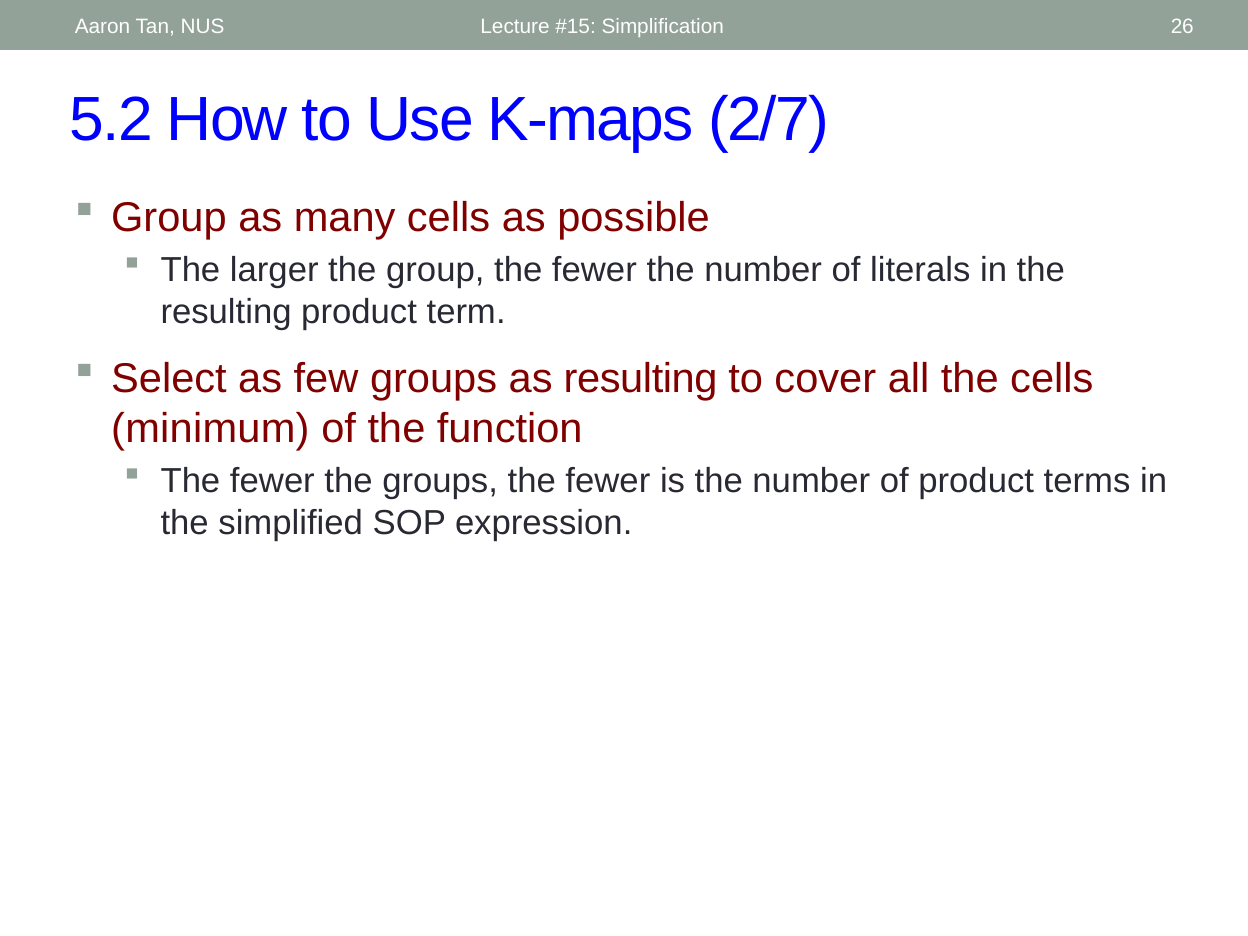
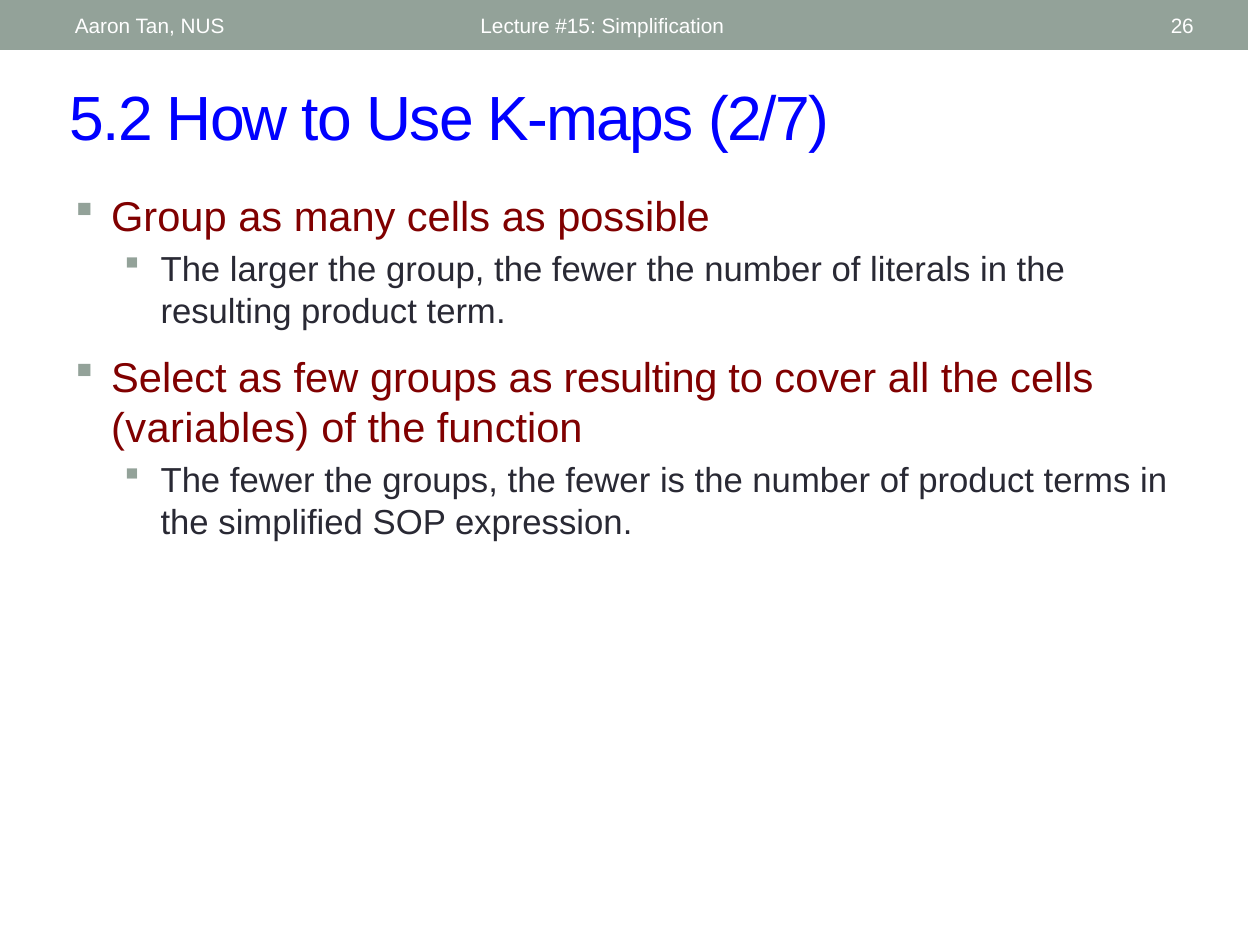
minimum: minimum -> variables
